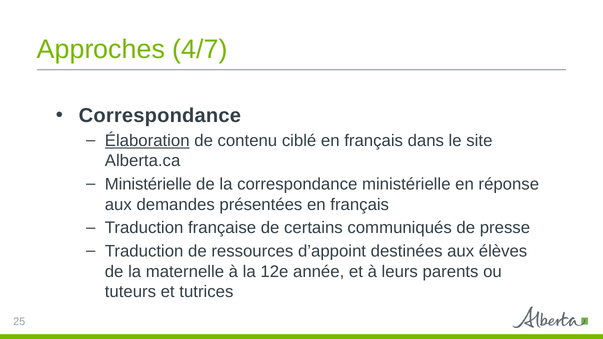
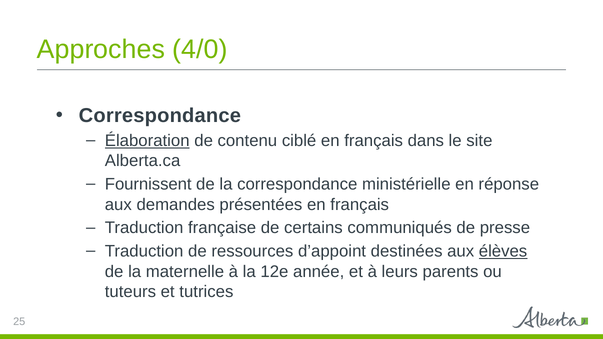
4/7: 4/7 -> 4/0
Ministérielle at (148, 185): Ministérielle -> Fournissent
élèves underline: none -> present
